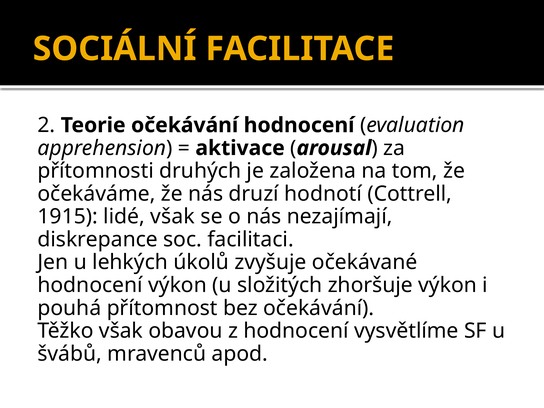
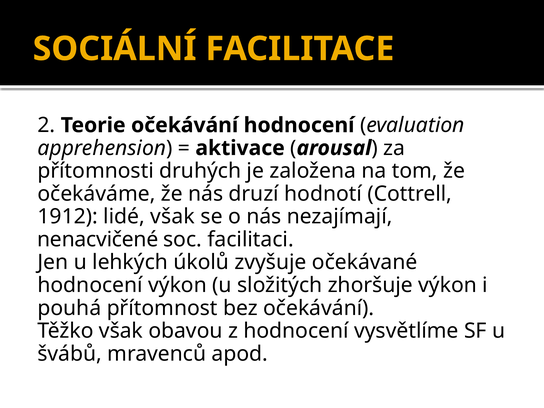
1915: 1915 -> 1912
diskrepance: diskrepance -> nenacvičené
